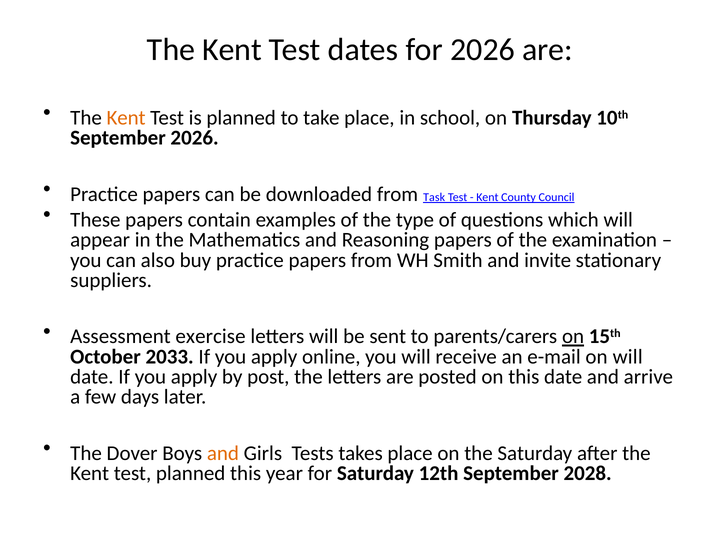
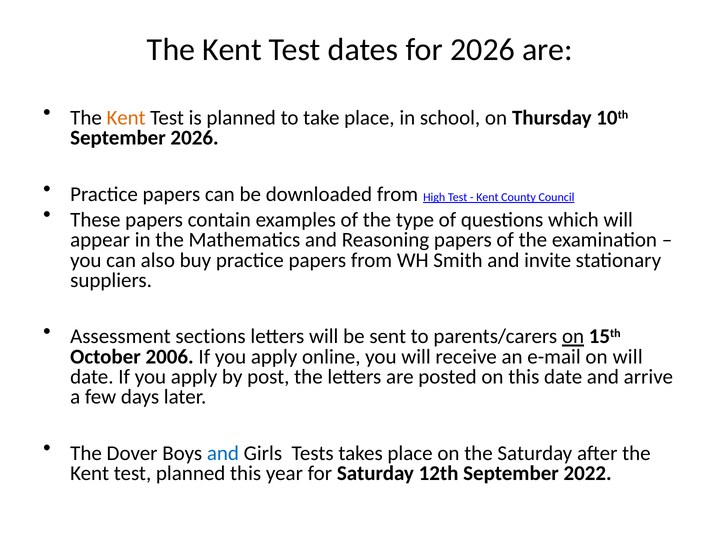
Task: Task -> High
exercise: exercise -> sections
2033: 2033 -> 2006
and at (223, 453) colour: orange -> blue
2028: 2028 -> 2022
